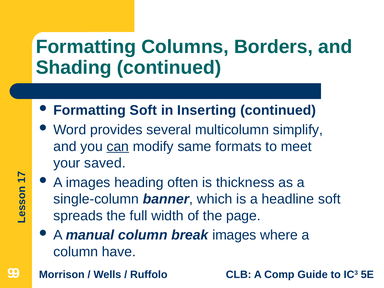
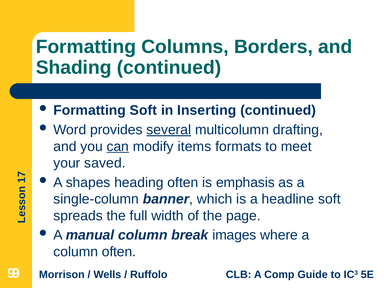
several underline: none -> present
simplify: simplify -> drafting
same: same -> items
A images: images -> shapes
thickness: thickness -> emphasis
column have: have -> often
